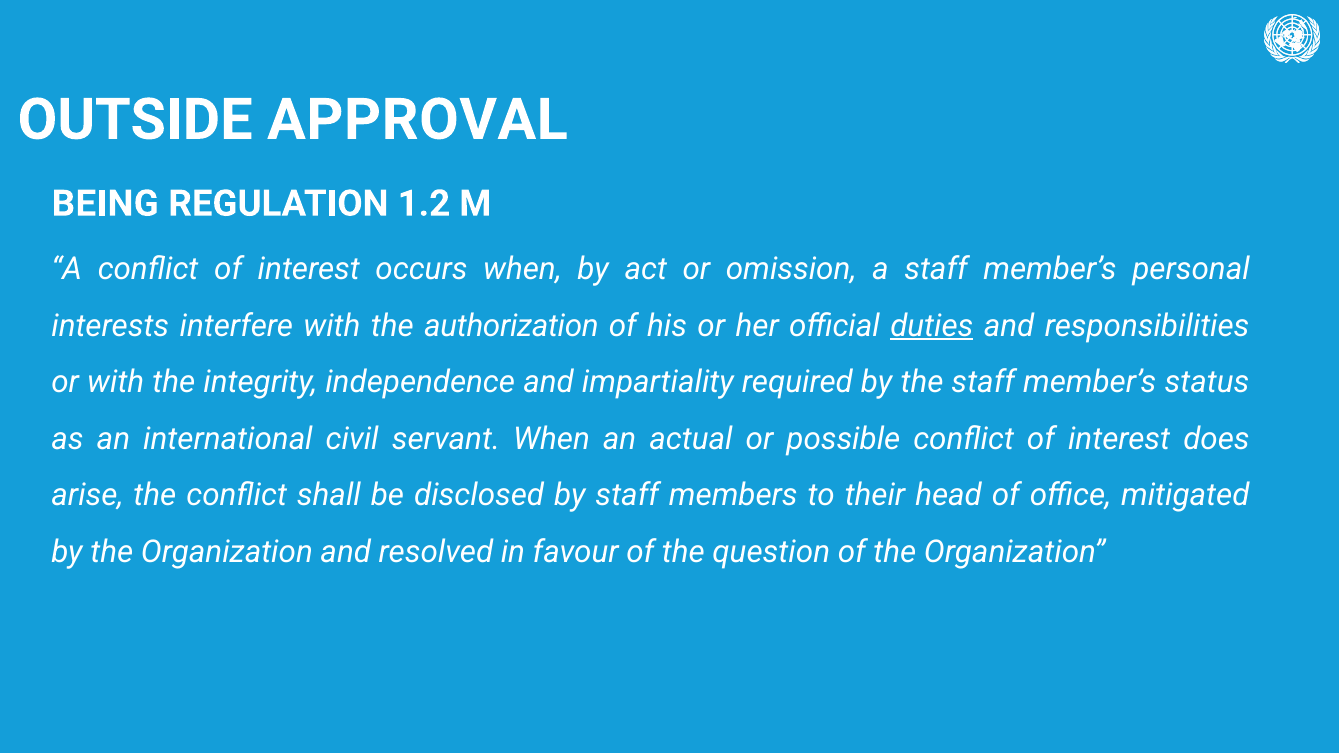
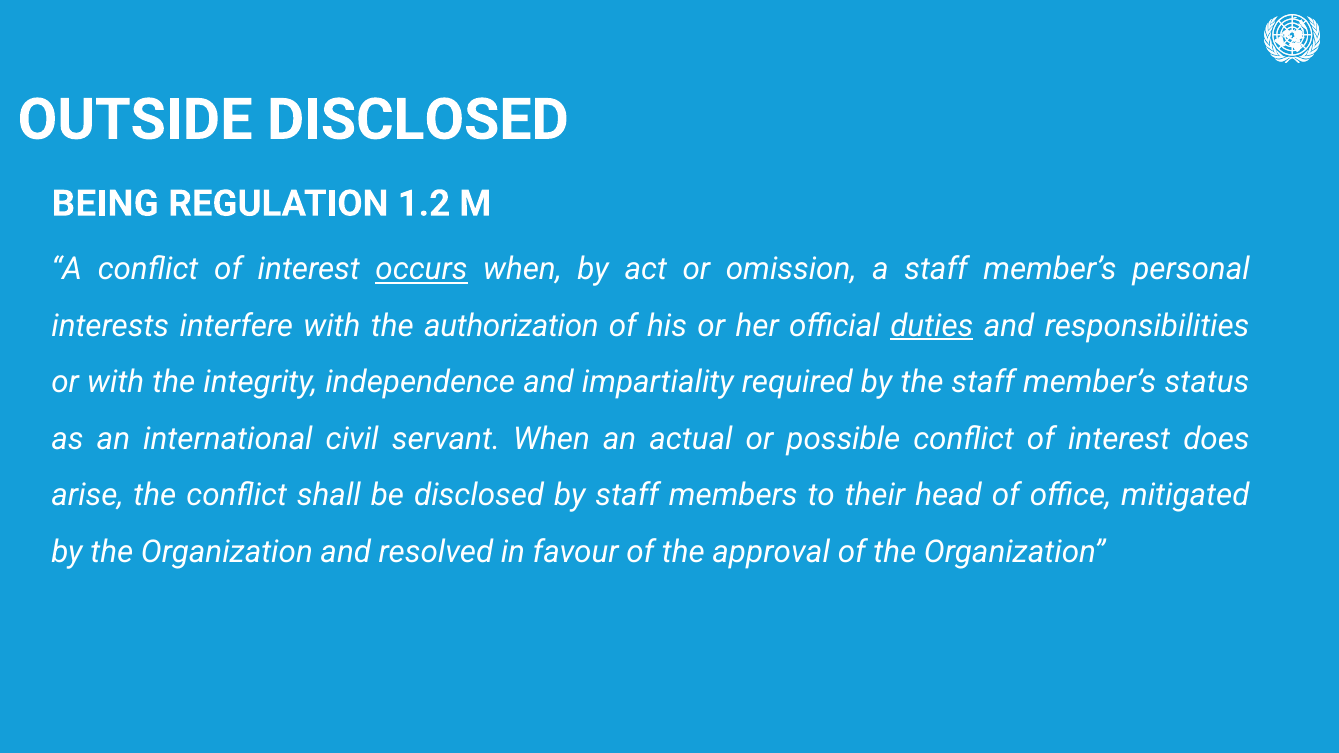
OUTSIDE APPROVAL: APPROVAL -> DISCLOSED
occurs underline: none -> present
question: question -> approval
